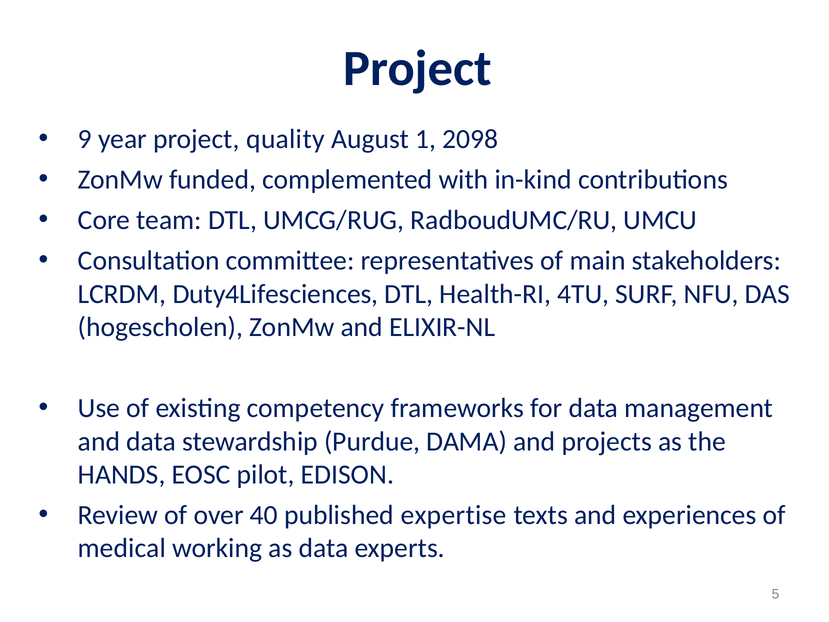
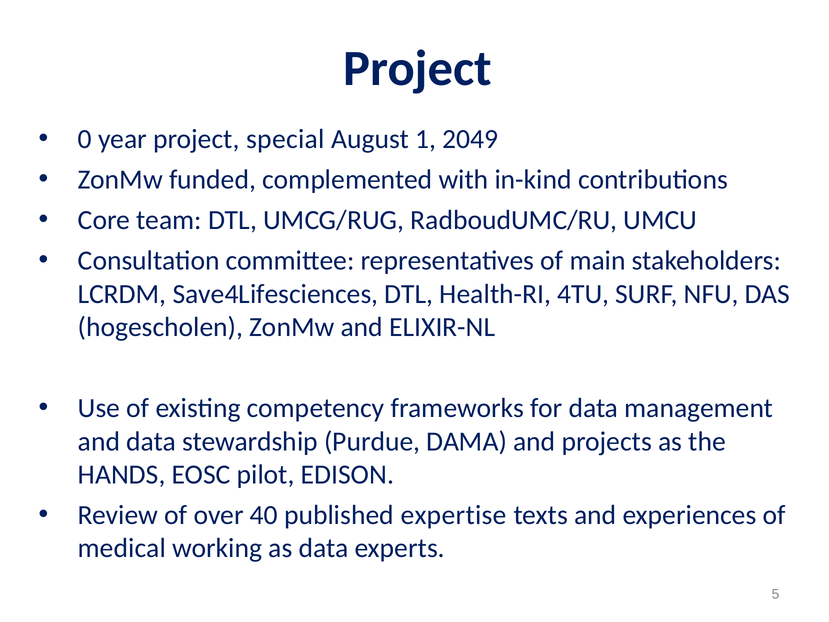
9: 9 -> 0
quality: quality -> special
2098: 2098 -> 2049
Duty4Lifesciences: Duty4Lifesciences -> Save4Lifesciences
